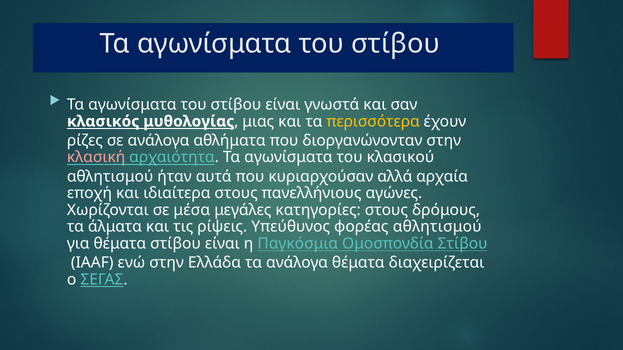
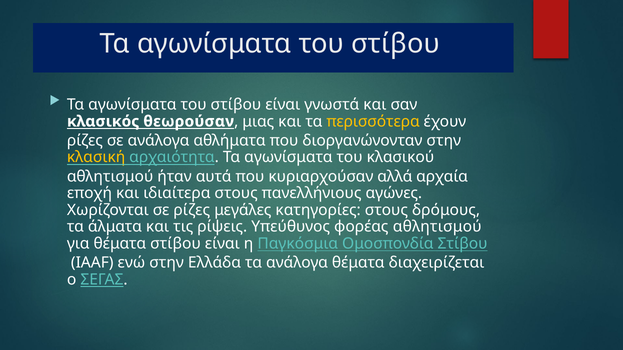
μυθολογίας: μυθολογίας -> θεωρούσαν
κλασική colour: pink -> yellow
σε μέσα: μέσα -> ρίζες
